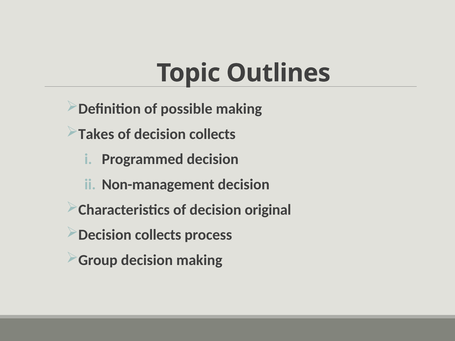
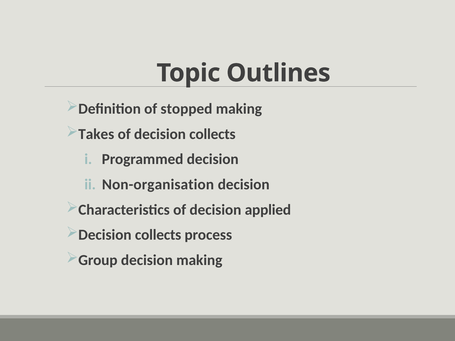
possible: possible -> stopped
Non-management: Non-management -> Non-organisation
original: original -> applied
